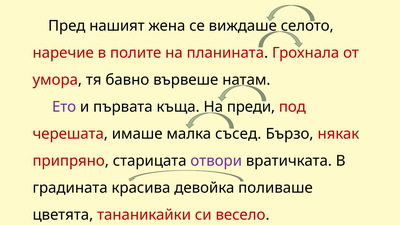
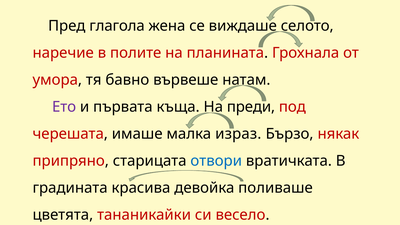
нашият: нашият -> глагола
съсед: съсед -> израз
отвори colour: purple -> blue
